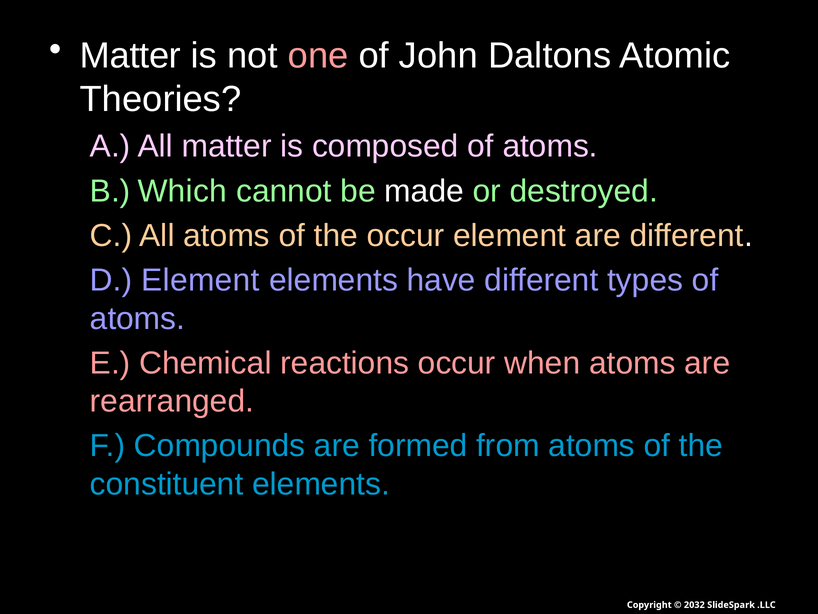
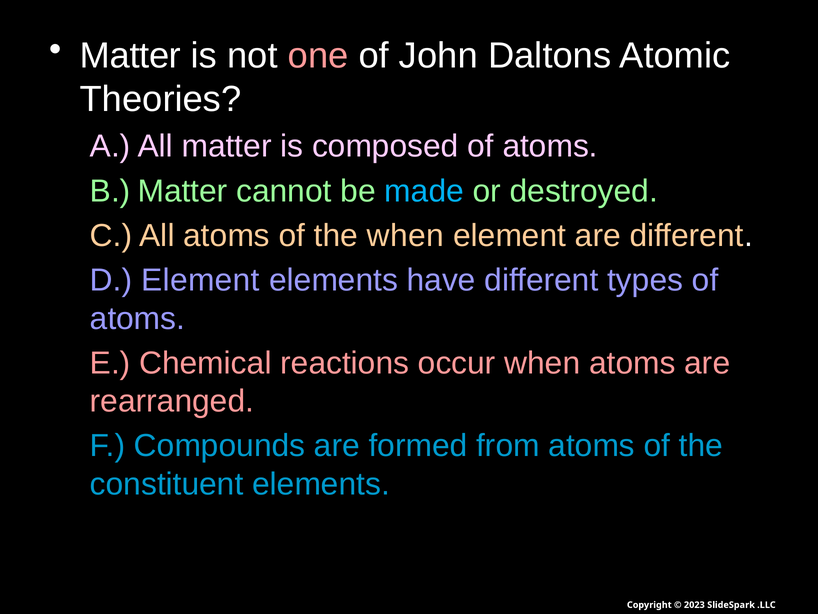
B Which: Which -> Matter
made colour: white -> light blue
the occur: occur -> when
2032: 2032 -> 2023
